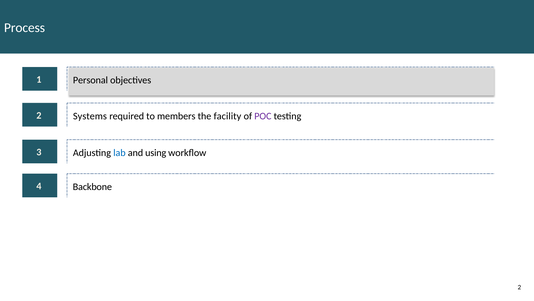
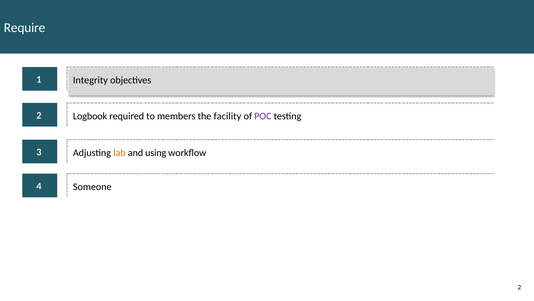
Process: Process -> Require
Personal: Personal -> Integrity
Systems: Systems -> Logbook
lab colour: blue -> orange
Backbone: Backbone -> Someone
